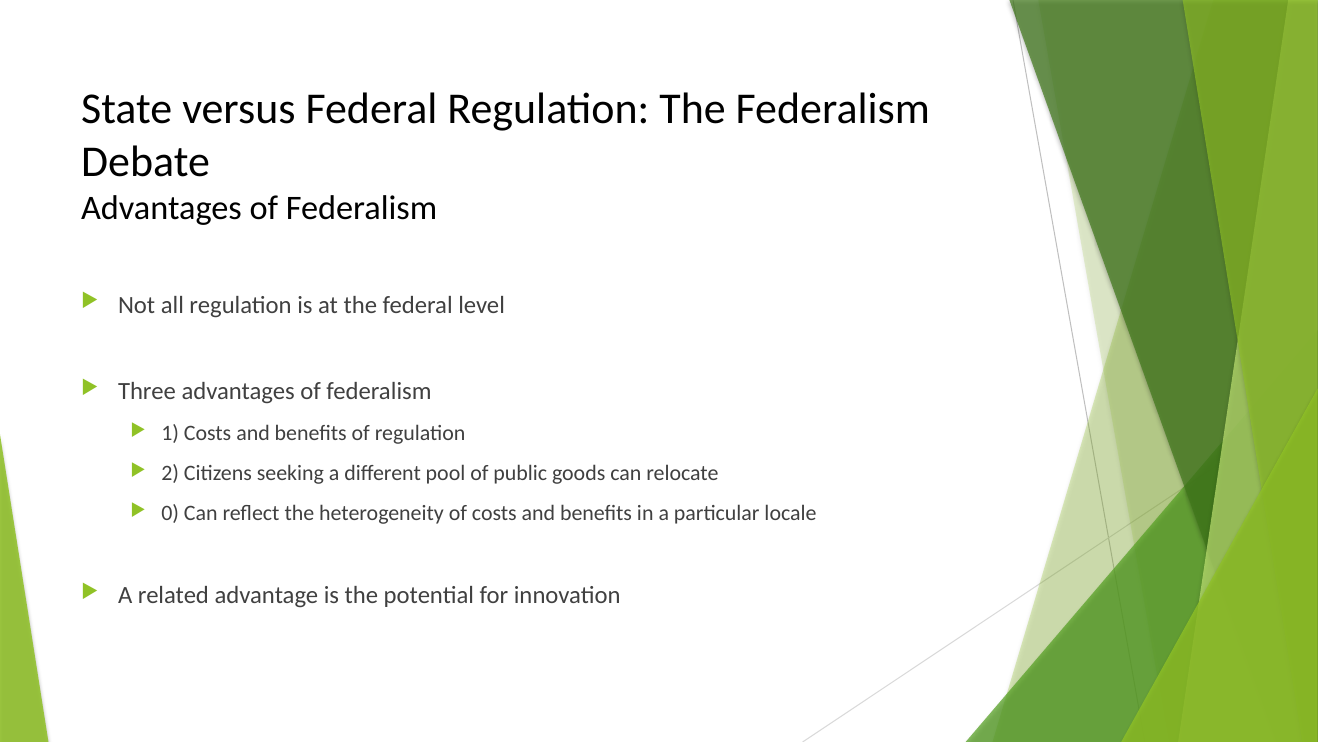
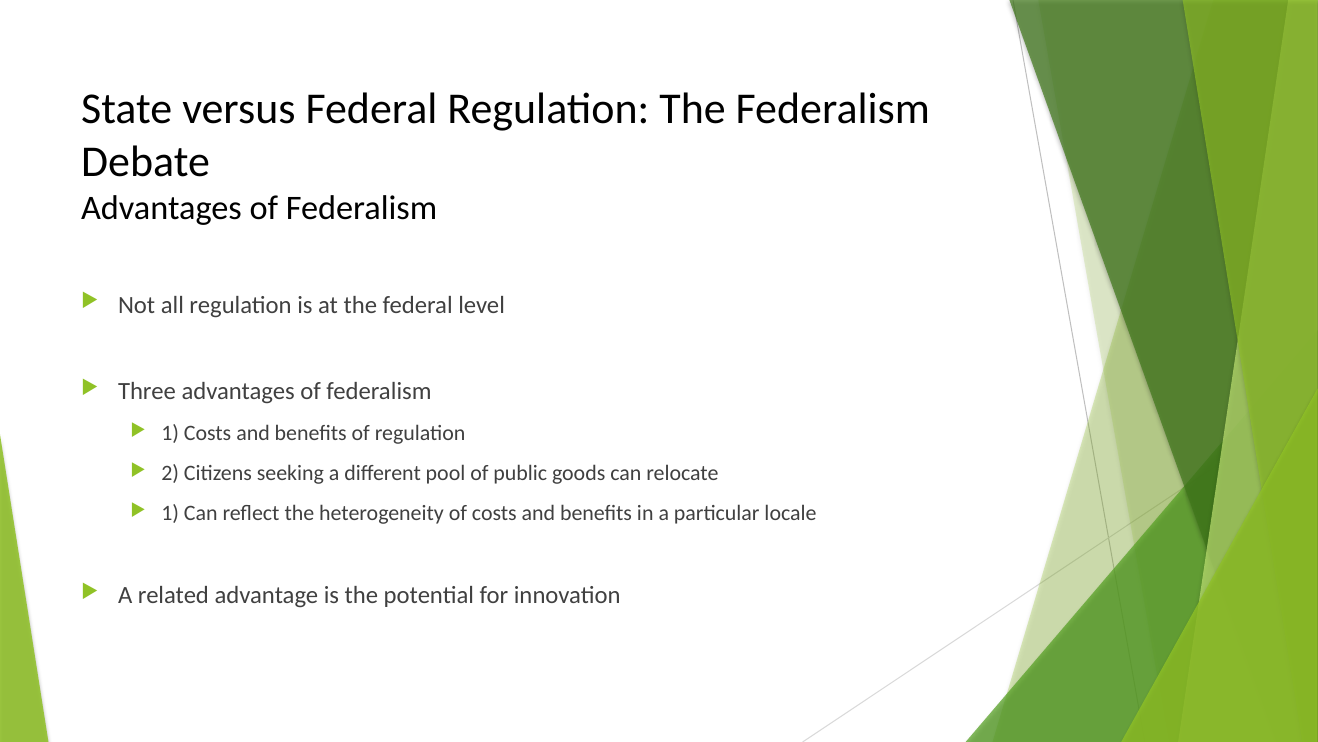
0 at (170, 513): 0 -> 1
